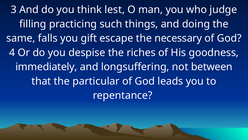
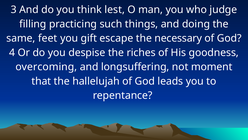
falls: falls -> feet
immediately: immediately -> overcoming
between: between -> moment
particular: particular -> hallelujah
